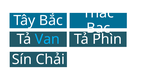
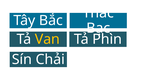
Van colour: light blue -> yellow
